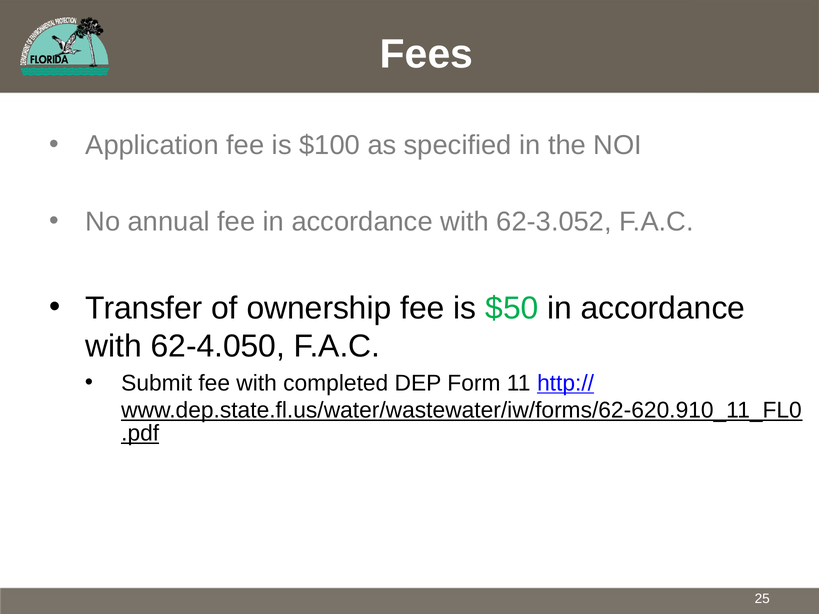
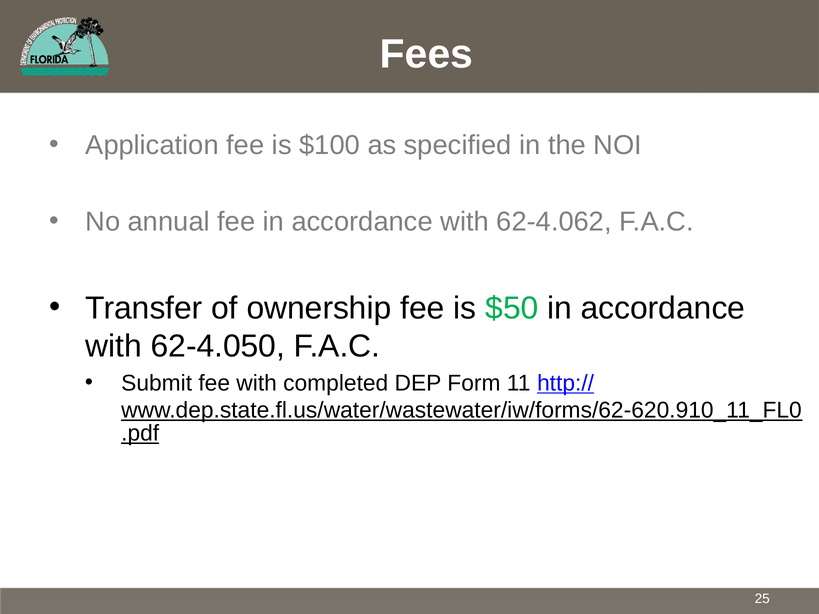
62-3.052: 62-3.052 -> 62-4.062
